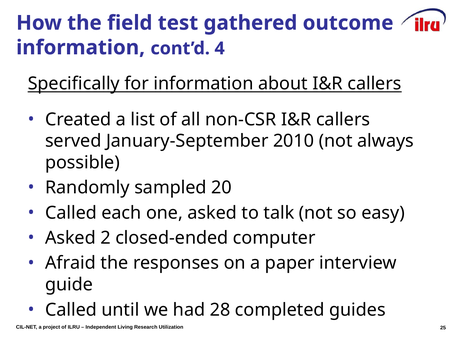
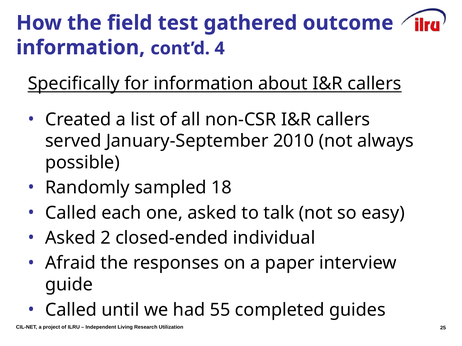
20: 20 -> 18
computer: computer -> individual
28: 28 -> 55
